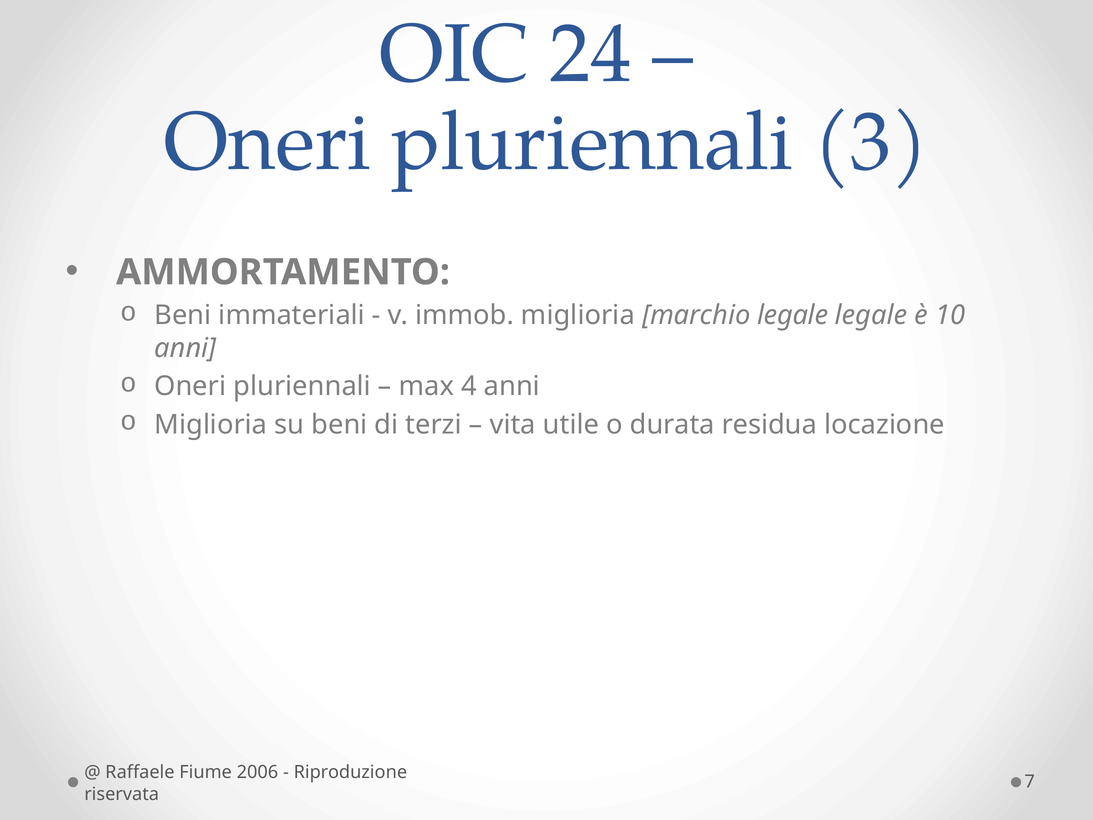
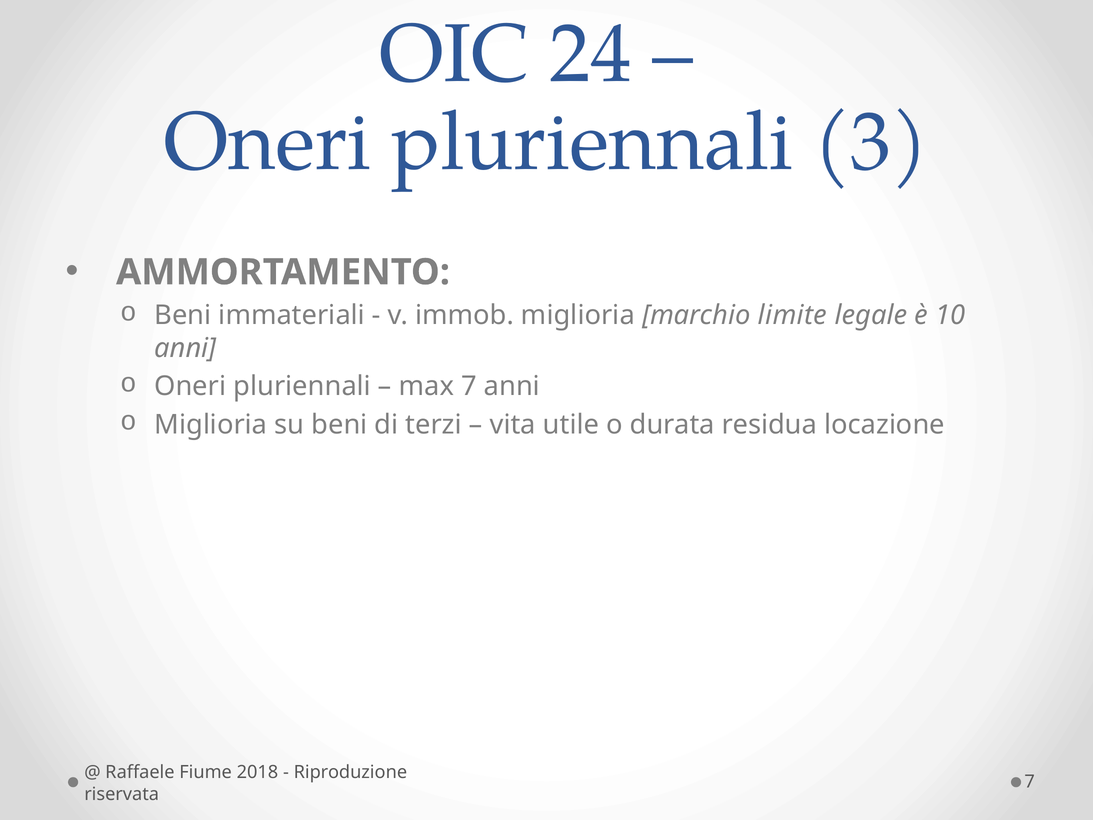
marchio legale: legale -> limite
max 4: 4 -> 7
2006: 2006 -> 2018
